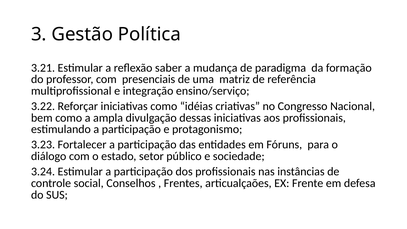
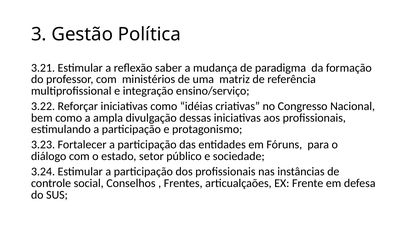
presenciais: presenciais -> ministérios
